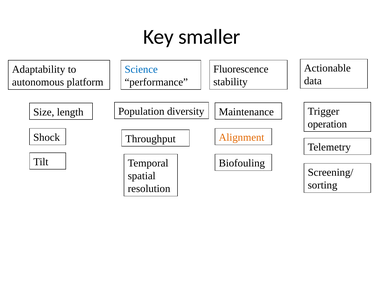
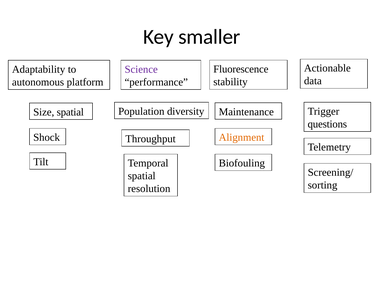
Science colour: blue -> purple
Size length: length -> spatial
operation: operation -> questions
